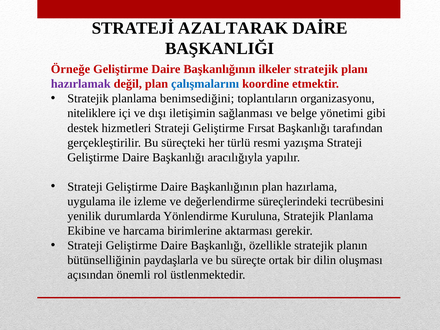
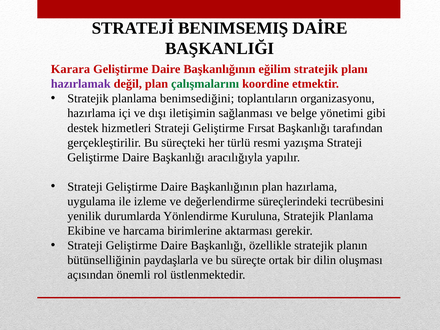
AZALTARAK: AZALTARAK -> BENIMSEMIŞ
Örneğe: Örneğe -> Karara
ilkeler: ilkeler -> eğilim
çalışmalarını colour: blue -> green
niteliklere at (92, 113): niteliklere -> hazırlama
